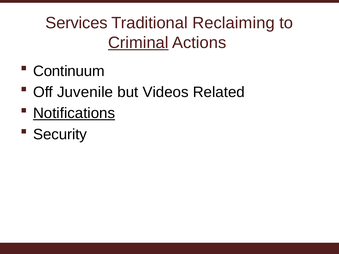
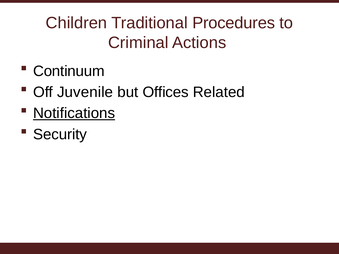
Services: Services -> Children
Reclaiming: Reclaiming -> Procedures
Criminal underline: present -> none
Videos: Videos -> Offices
